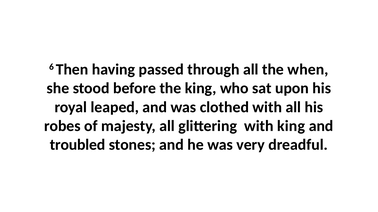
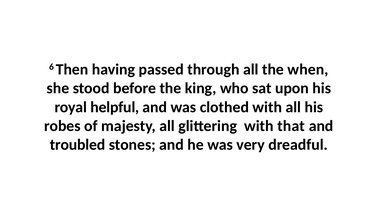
leaped: leaped -> helpful
with king: king -> that
